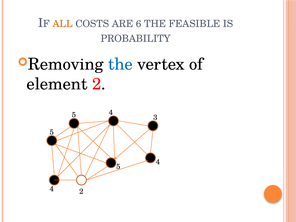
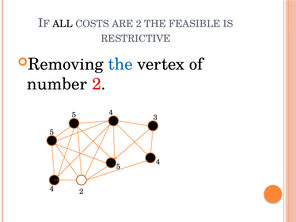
ALL colour: orange -> black
ARE 6: 6 -> 2
PROBABILITY: PROBABILITY -> RESTRICTIVE
element: element -> number
